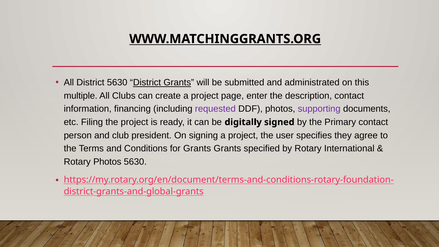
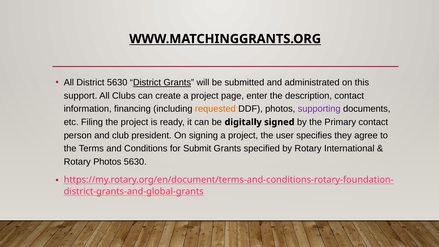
multiple: multiple -> support
requested colour: purple -> orange
for Grants: Grants -> Submit
